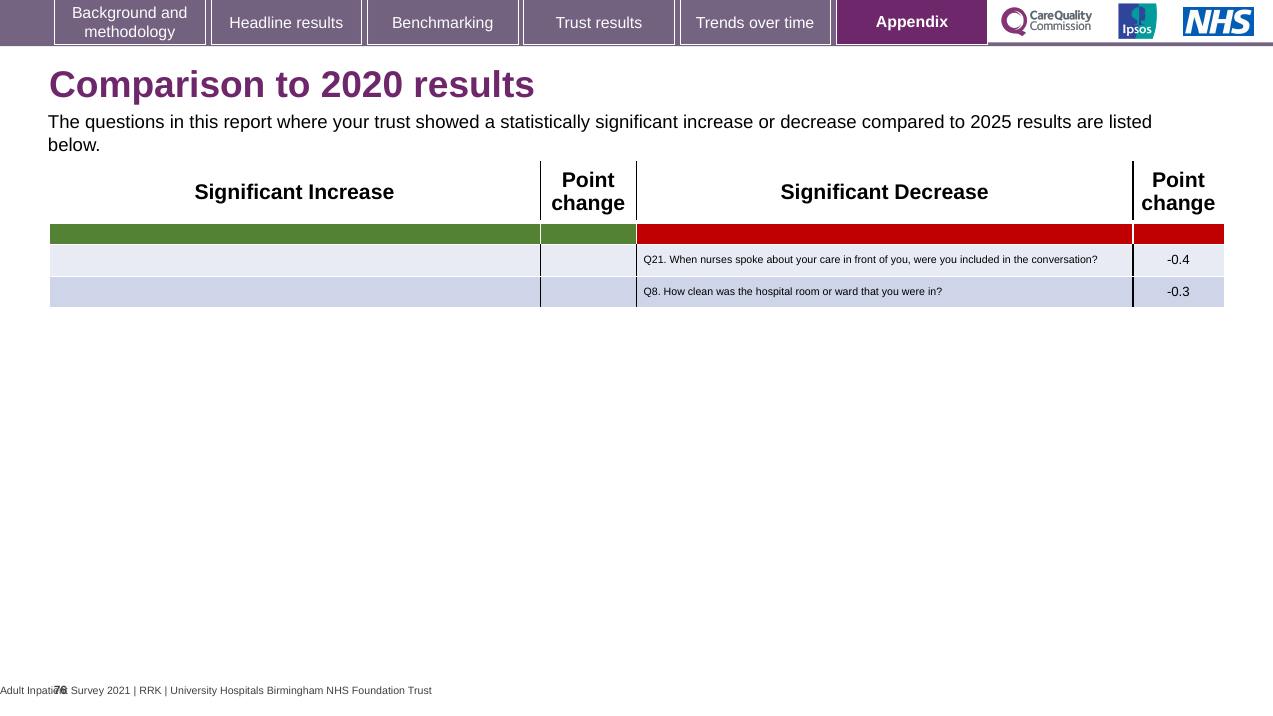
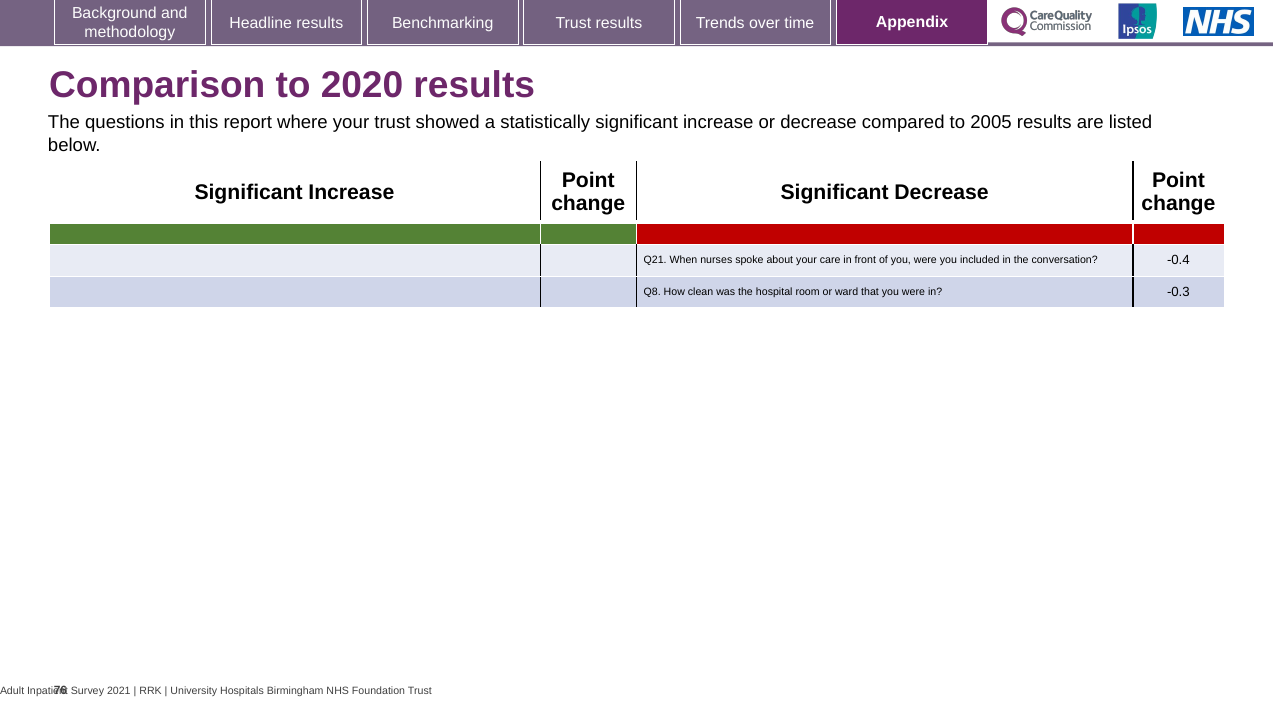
2025: 2025 -> 2005
